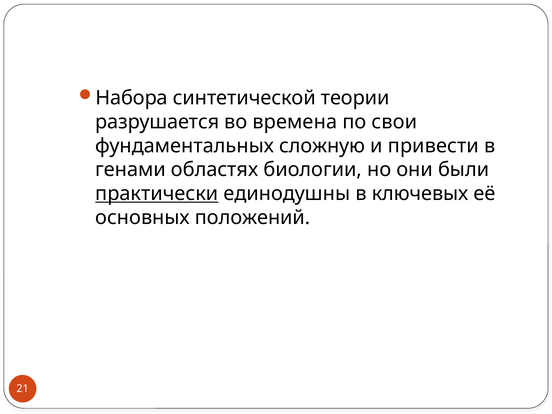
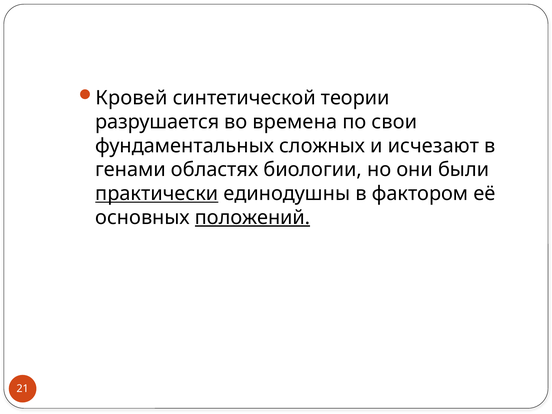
Набора: Набора -> Кровей
сложную: сложную -> сложных
привести: привести -> исчезают
ключевых: ключевых -> фактором
положений underline: none -> present
